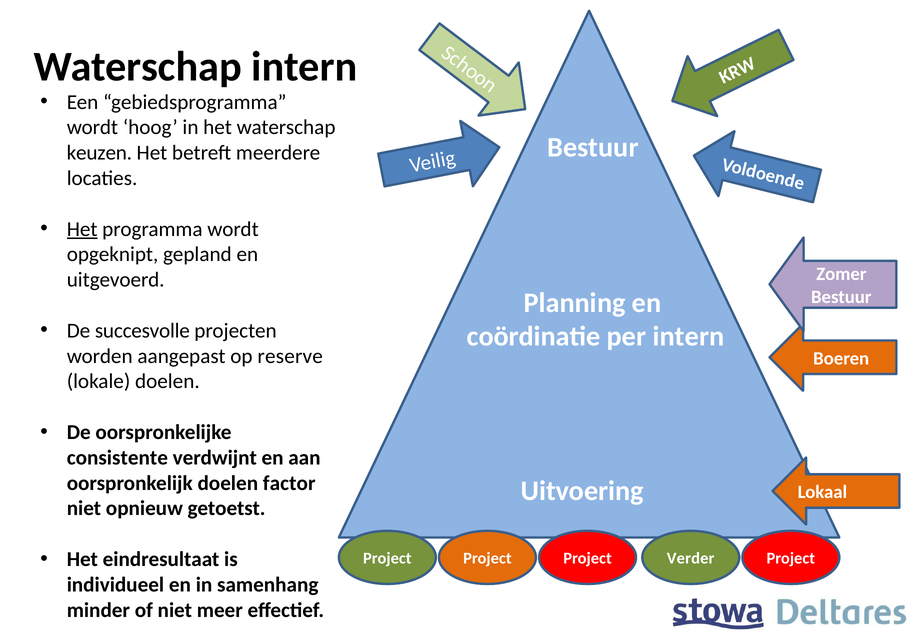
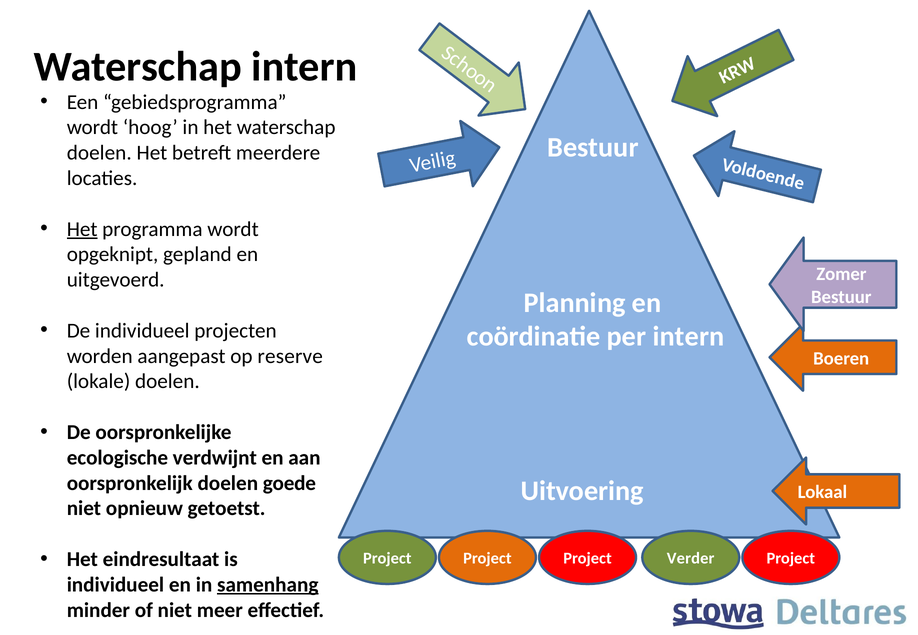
keuzen at (99, 153): keuzen -> doelen
De succesvolle: succesvolle -> individueel
consistente: consistente -> ecologische
factor: factor -> goede
samenhang underline: none -> present
